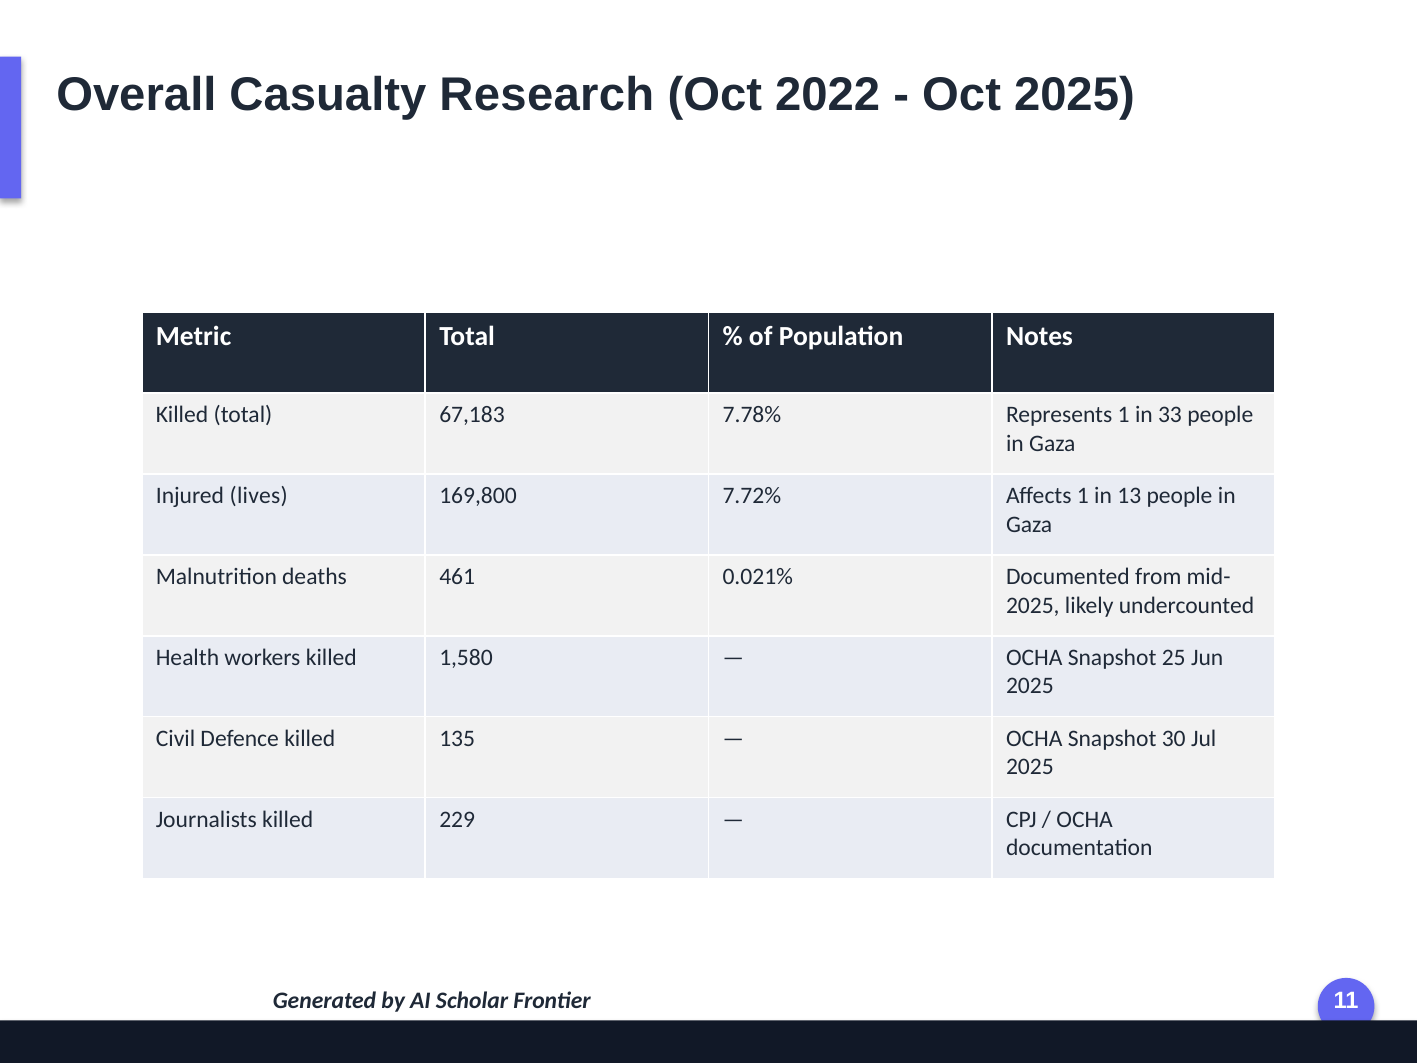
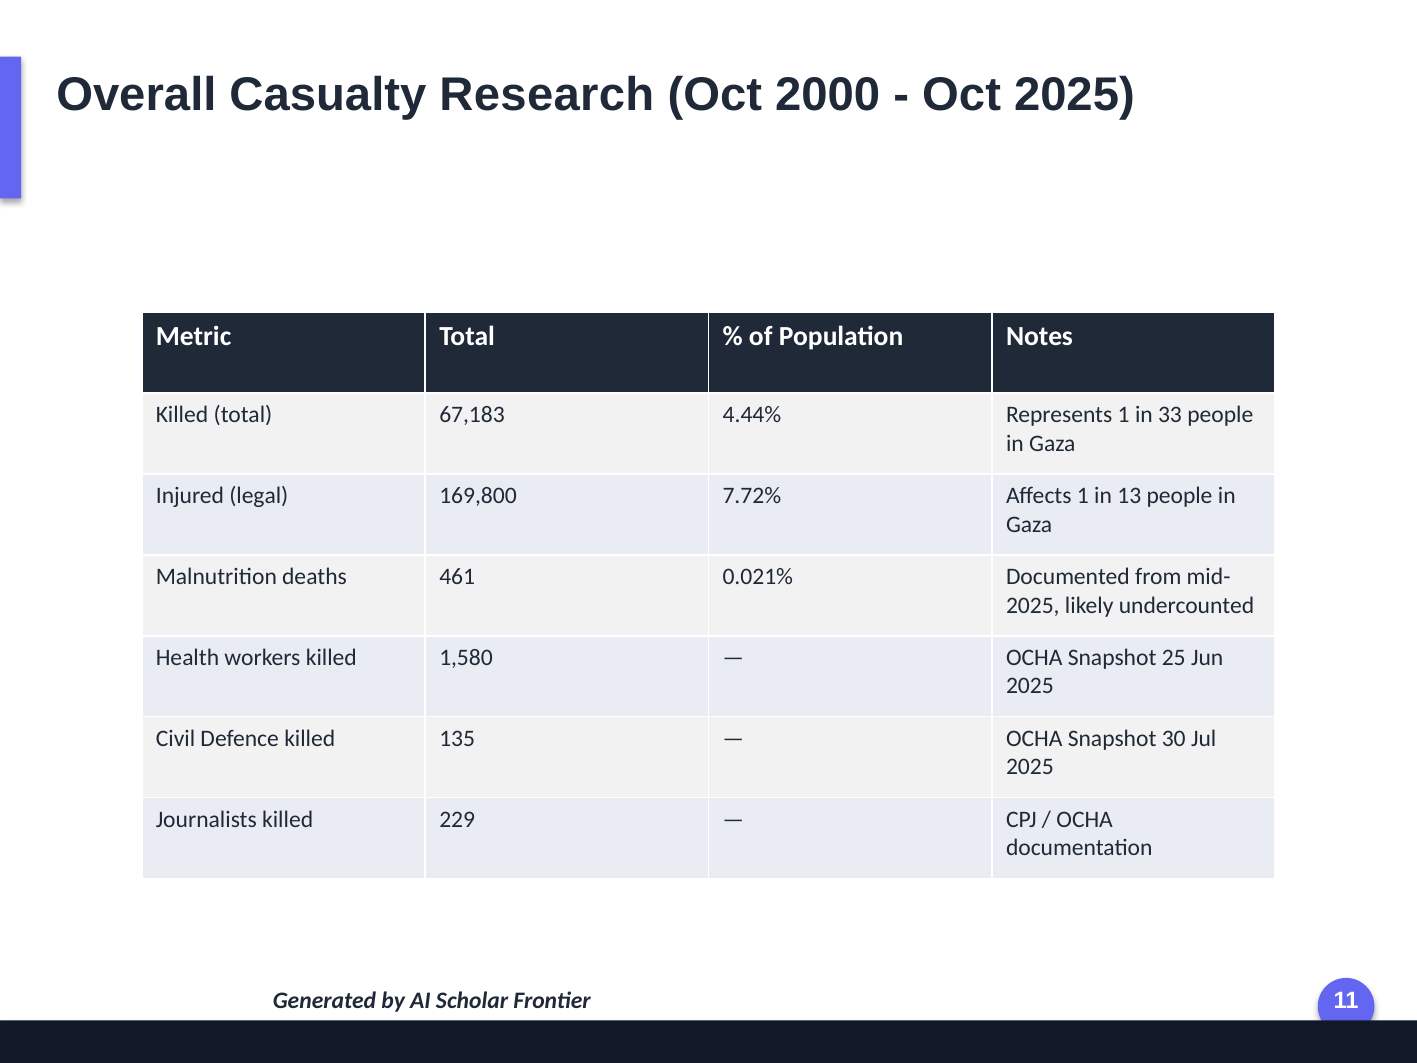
2022: 2022 -> 2000
7.78%: 7.78% -> 4.44%
lives: lives -> legal
